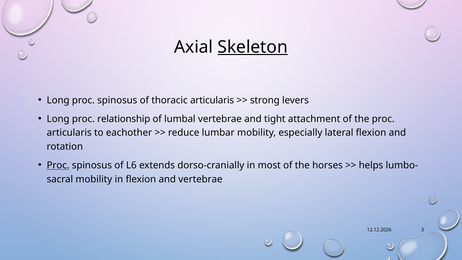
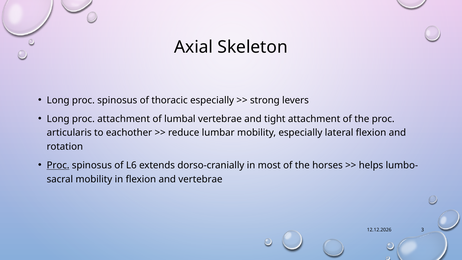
Skeleton underline: present -> none
thoracic articularis: articularis -> especially
proc relationship: relationship -> attachment
